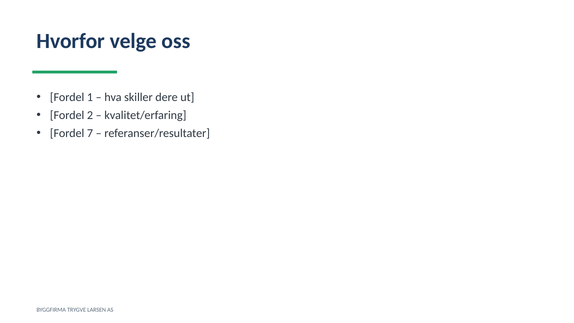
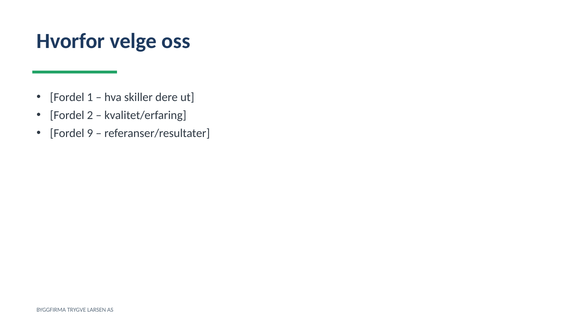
7: 7 -> 9
